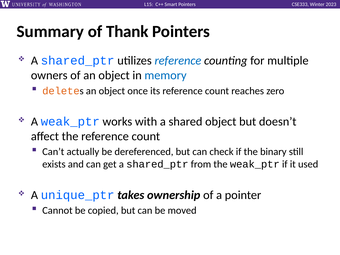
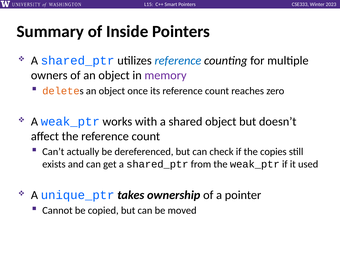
Thank: Thank -> Inside
memory colour: blue -> purple
binary: binary -> copies
